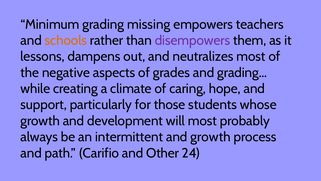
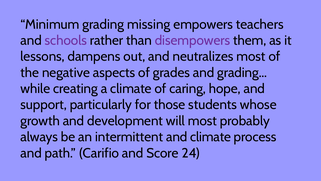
schools colour: orange -> purple
and growth: growth -> climate
Other: Other -> Score
